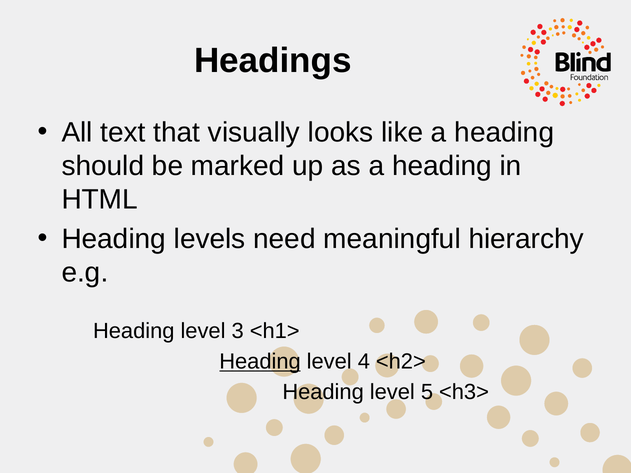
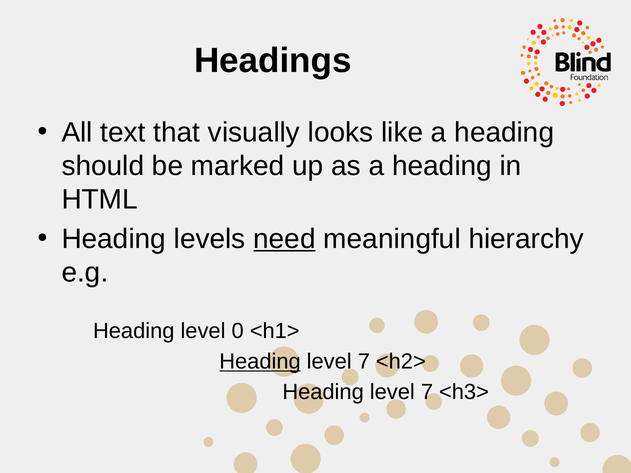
need underline: none -> present
3: 3 -> 0
4 at (364, 362): 4 -> 7
5 at (427, 392): 5 -> 7
